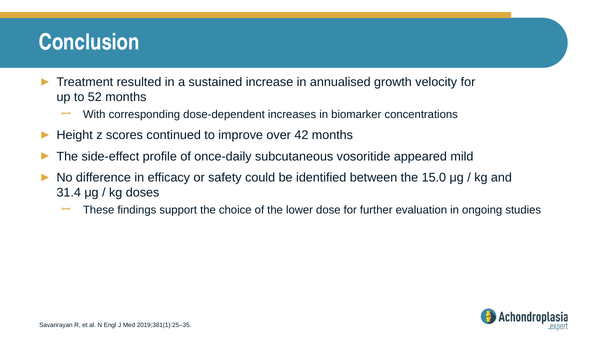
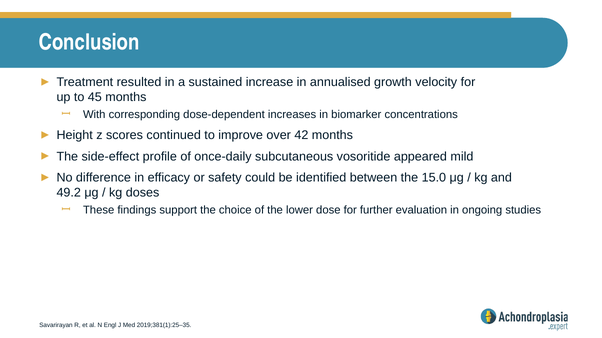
52: 52 -> 45
31.4: 31.4 -> 49.2
